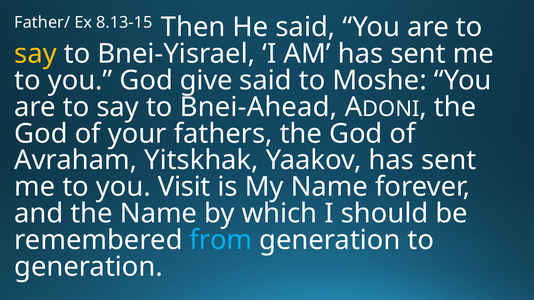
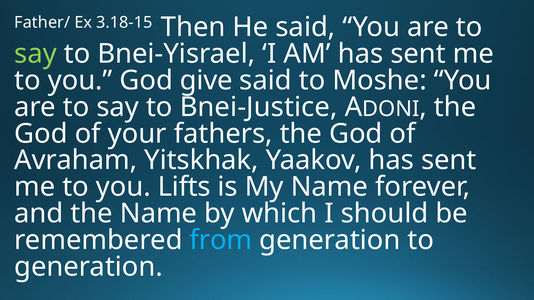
8.13-15: 8.13-15 -> 3.18-15
say at (35, 54) colour: yellow -> light green
Bnei-Ahead: Bnei-Ahead -> Bnei-Justice
Visit: Visit -> Lifts
